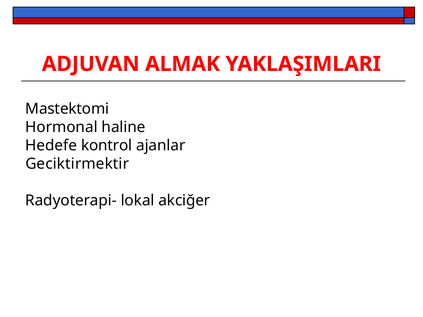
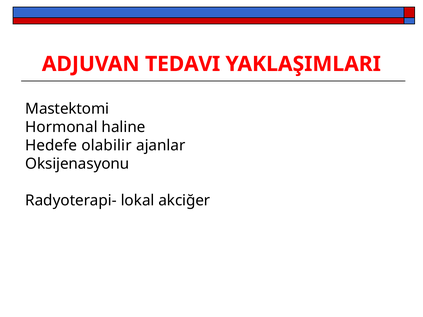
ALMAK: ALMAK -> TEDAVI
kontrol: kontrol -> olabilir
Geciktirmektir: Geciktirmektir -> Oksijenasyonu
